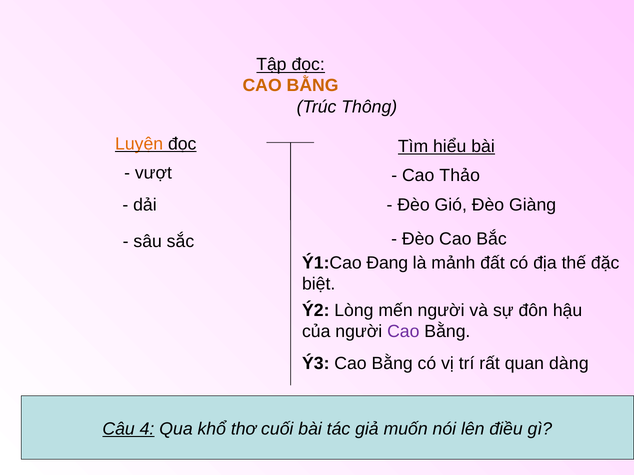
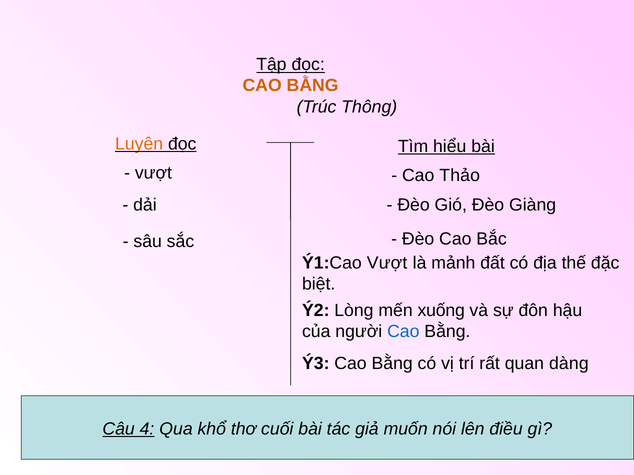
Ý1:Cao Đang: Đang -> Vượt
mến người: người -> xuống
Cao at (403, 332) colour: purple -> blue
